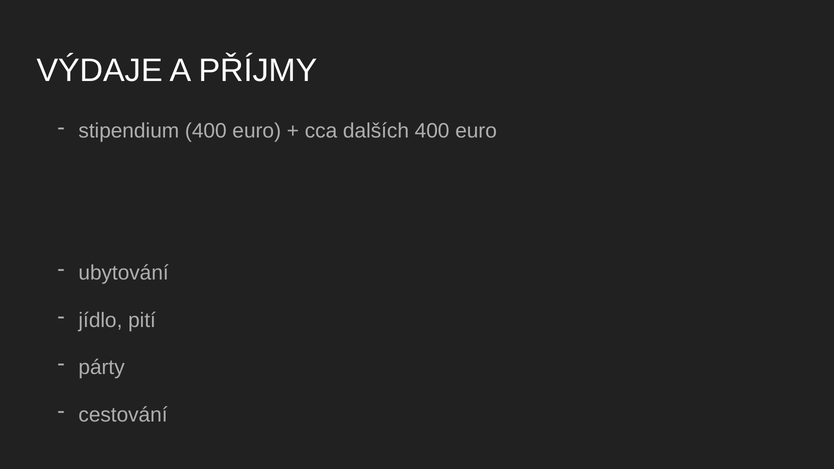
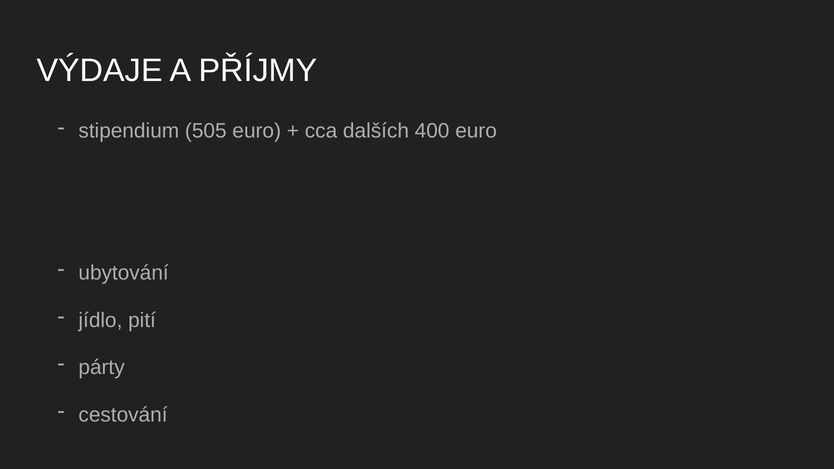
stipendium 400: 400 -> 505
